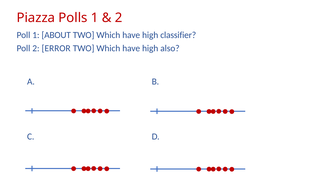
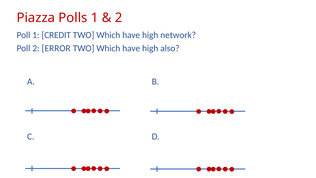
ABOUT: ABOUT -> CREDIT
classifier: classifier -> network
